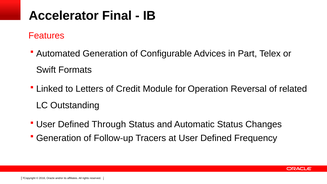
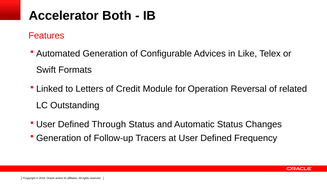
Final: Final -> Both
Part: Part -> Like
